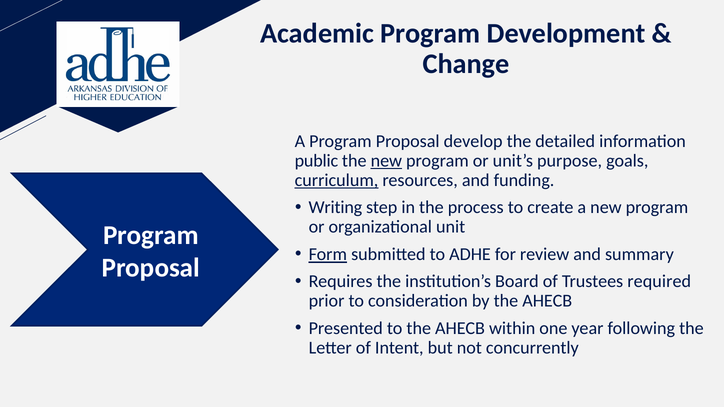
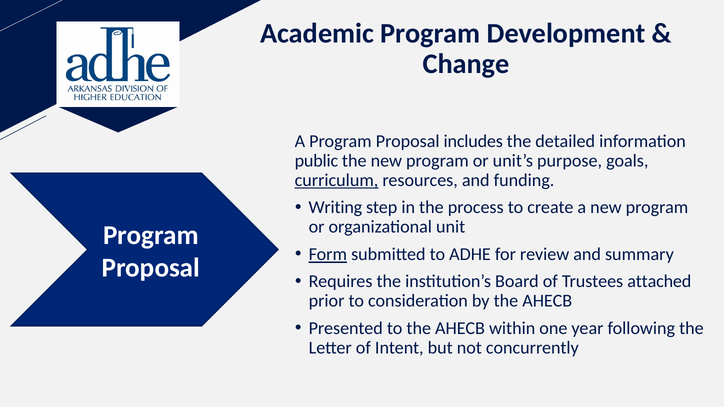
develop: develop -> includes
new at (386, 161) underline: present -> none
required: required -> attached
